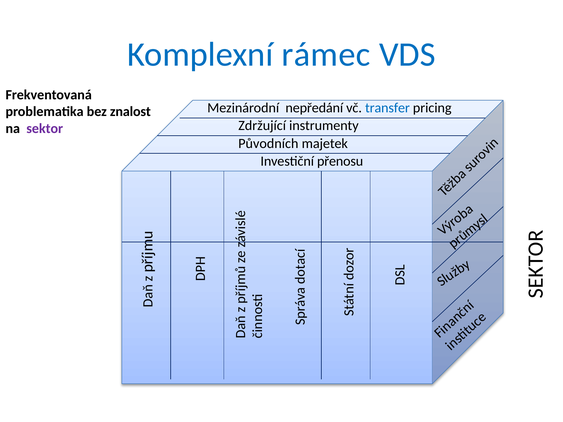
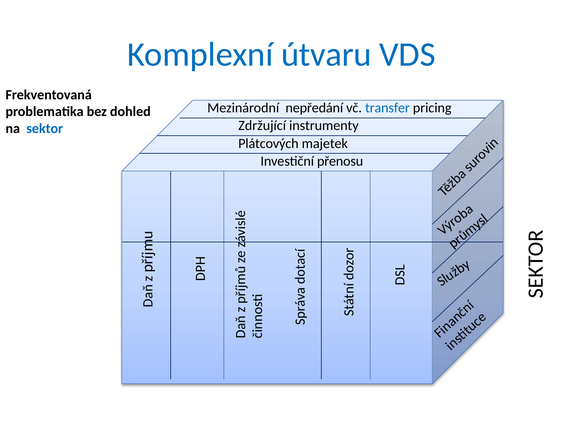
rámec: rámec -> útvaru
znalost: znalost -> dohled
sektor colour: purple -> blue
Původních: Původních -> Plátcových
